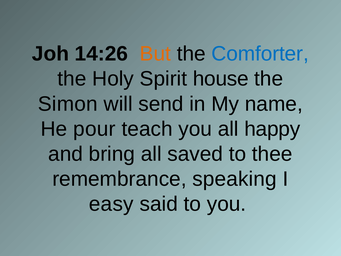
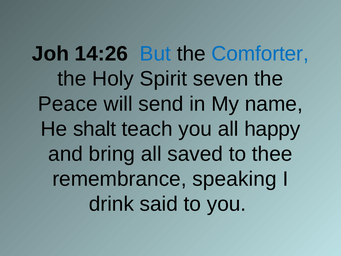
But colour: orange -> blue
house: house -> seven
Simon: Simon -> Peace
pour: pour -> shalt
easy: easy -> drink
